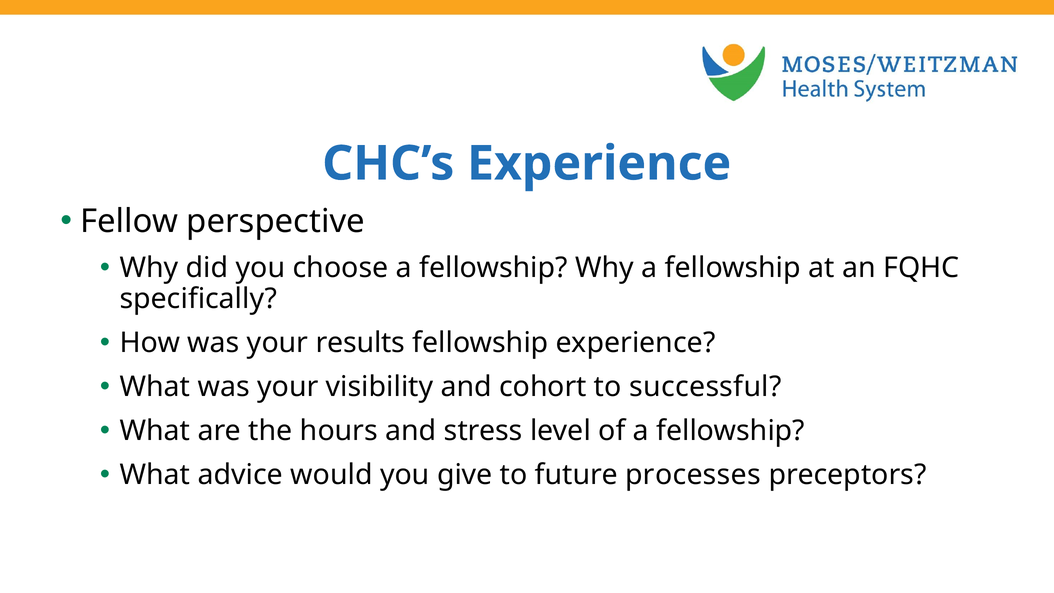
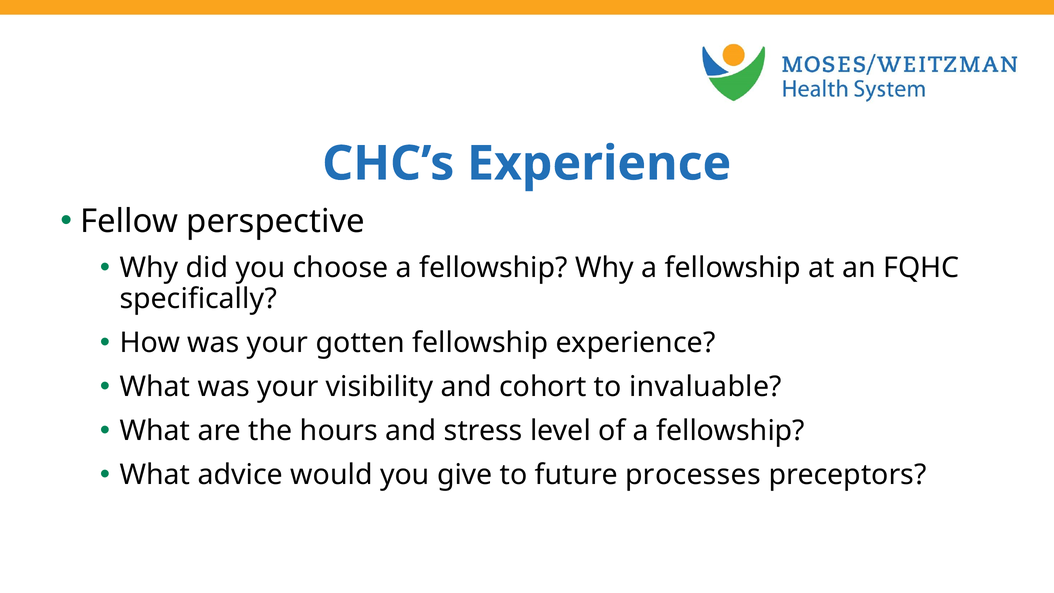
results: results -> gotten
successful: successful -> invaluable
